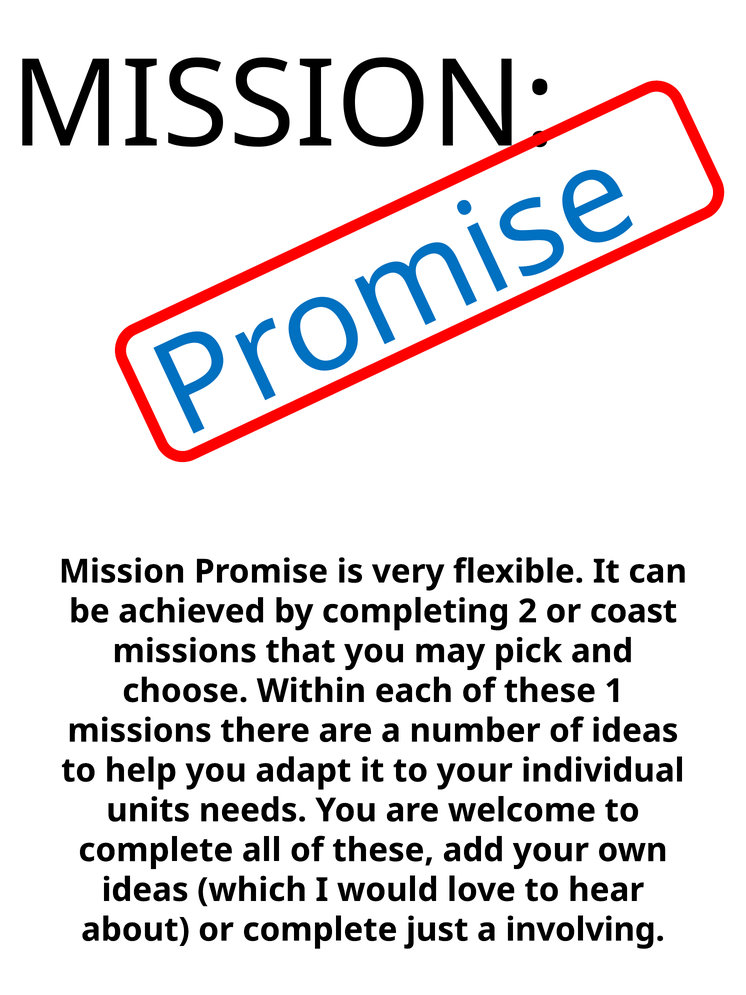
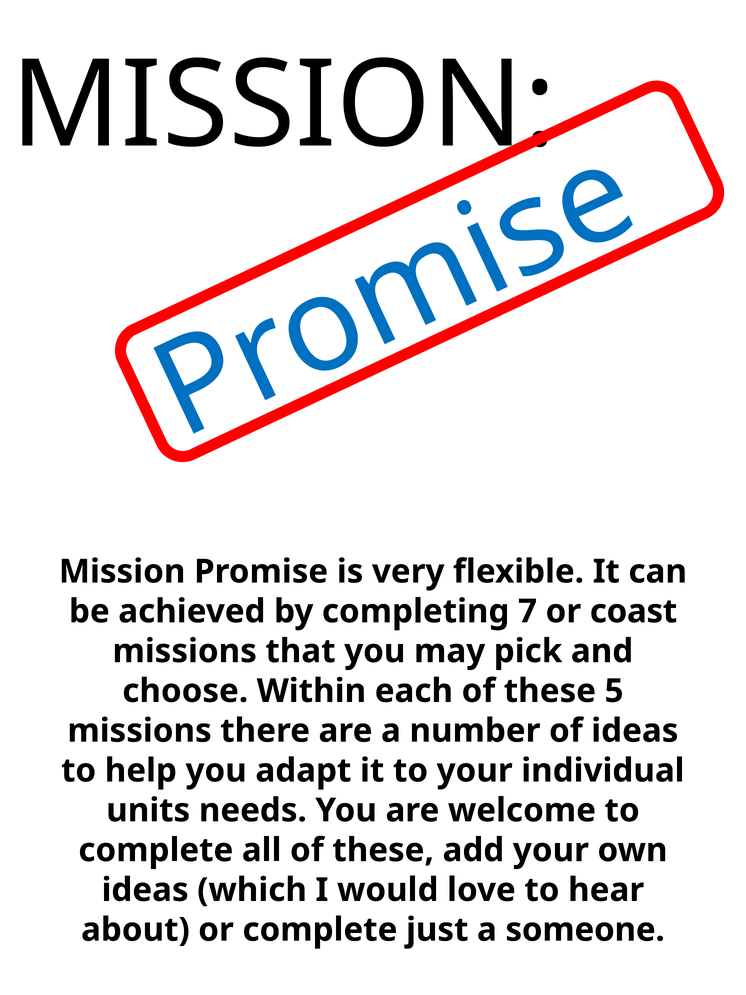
2: 2 -> 7
1: 1 -> 5
involving: involving -> someone
